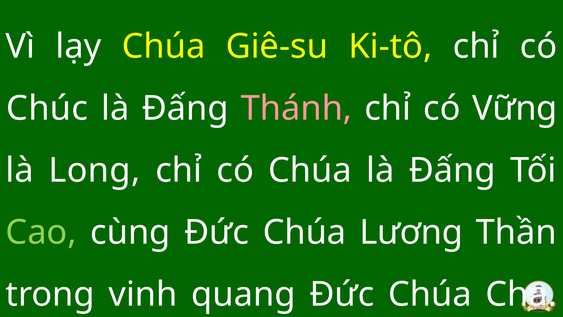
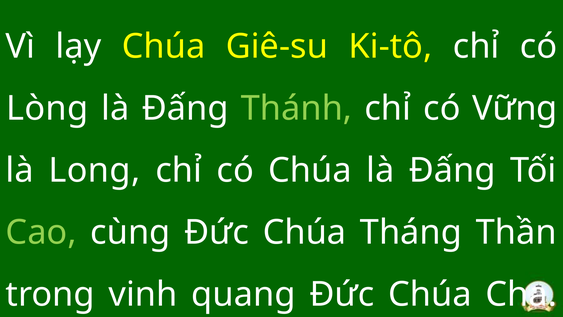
Chúc: Chúc -> Lòng
Thánh colour: pink -> light green
Lương: Lương -> Tháng
